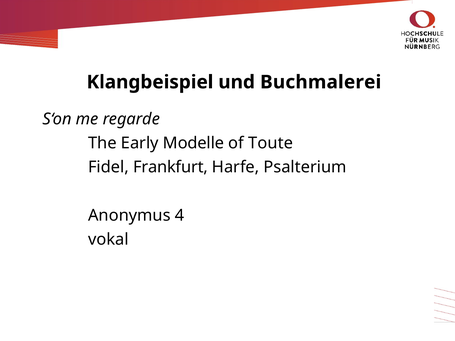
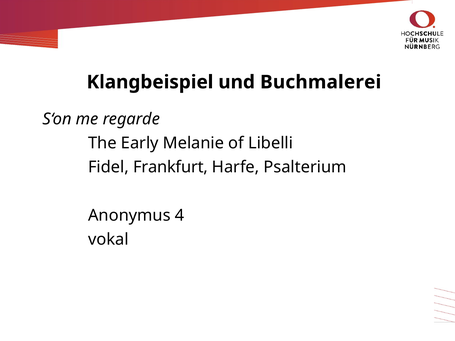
Modelle: Modelle -> Melanie
Toute: Toute -> Libelli
